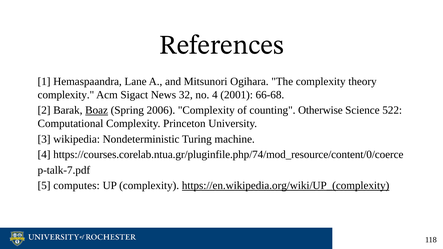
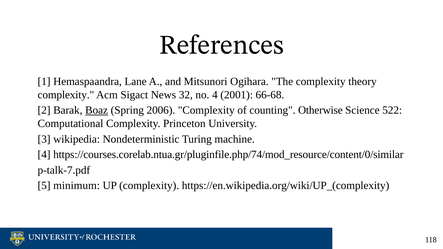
https://courses.corelab.ntua.gr/pluginfile.php/74/mod_resource/content/0/coerce: https://courses.corelab.ntua.gr/pluginfile.php/74/mod_resource/content/0/coerce -> https://courses.corelab.ntua.gr/pluginfile.php/74/mod_resource/content/0/similar
computes: computes -> minimum
https://en.wikipedia.org/wiki/UP_(complexity underline: present -> none
